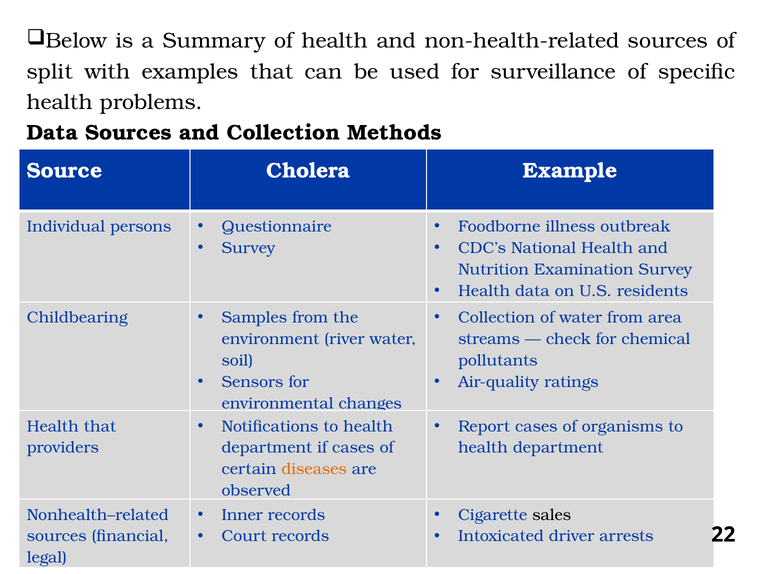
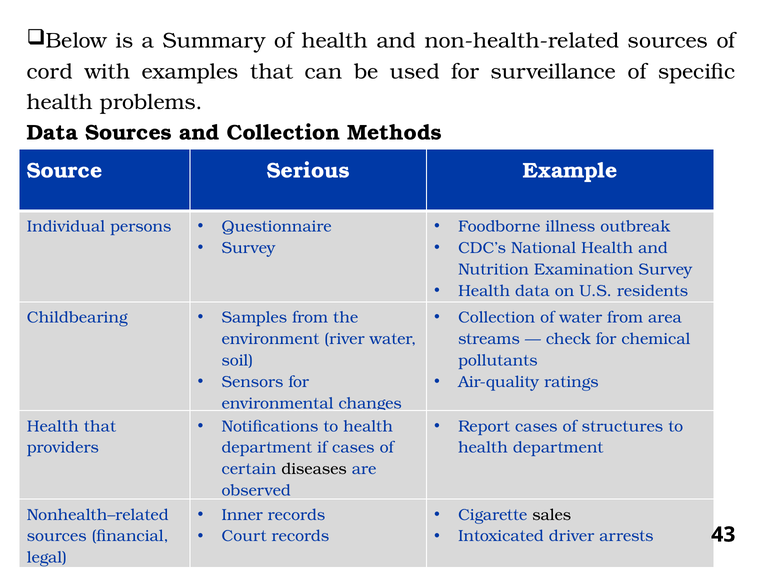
split: split -> cord
Cholera: Cholera -> Serious
organisms: organisms -> structures
diseases colour: orange -> black
22: 22 -> 43
